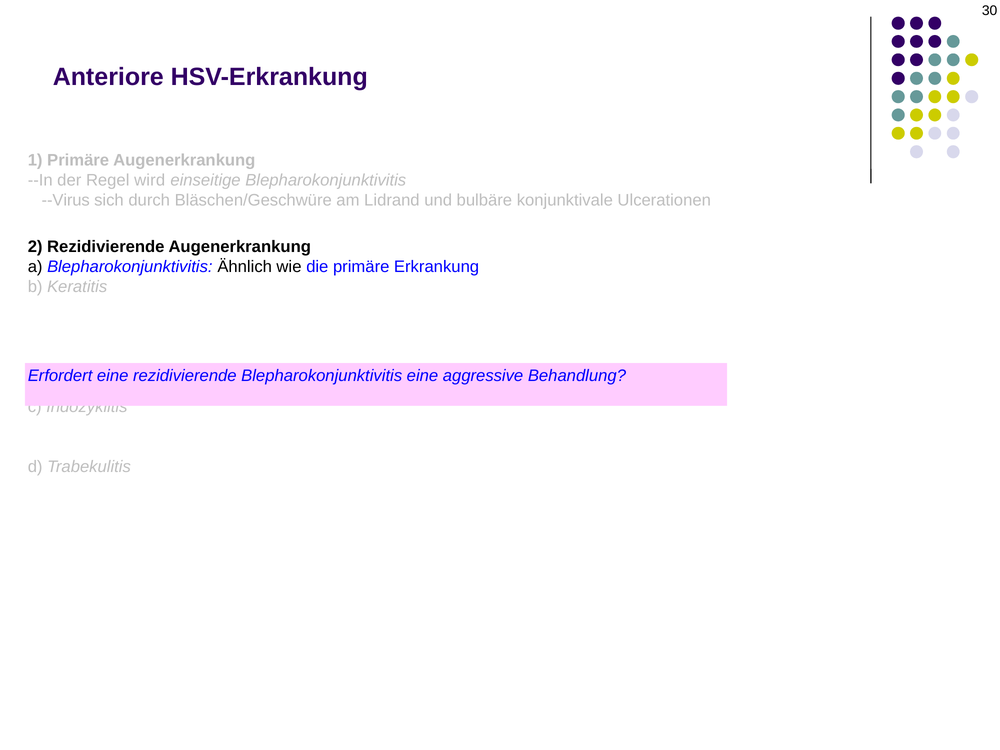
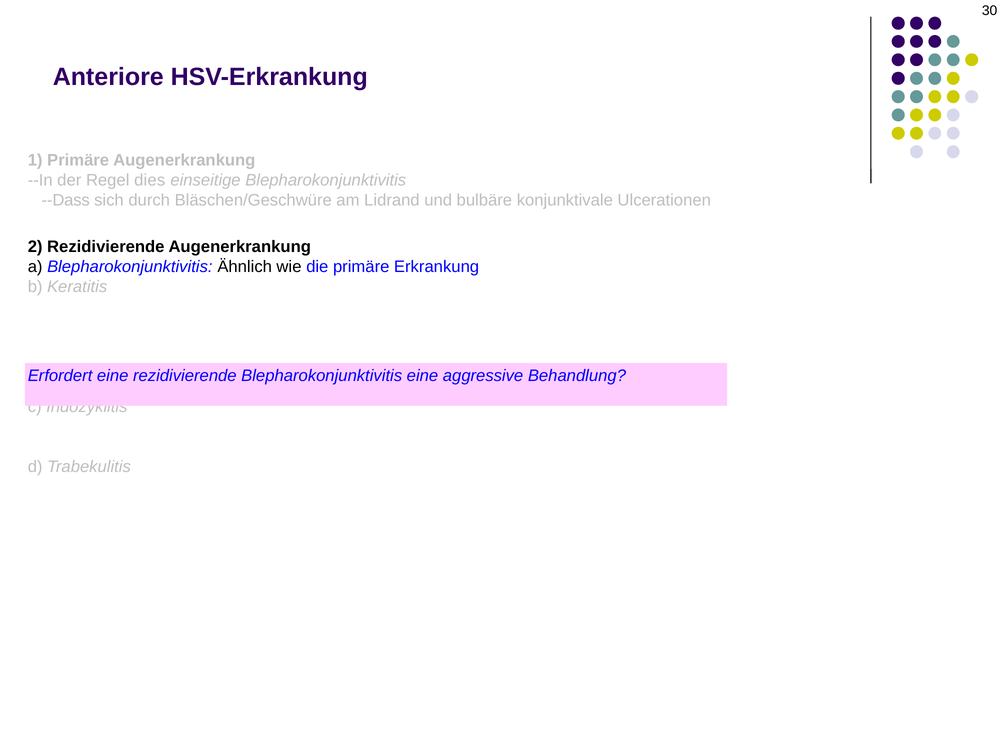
wird: wird -> dies
--Virus: --Virus -> --Dass
